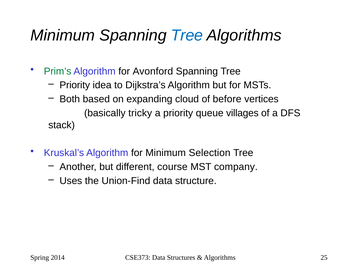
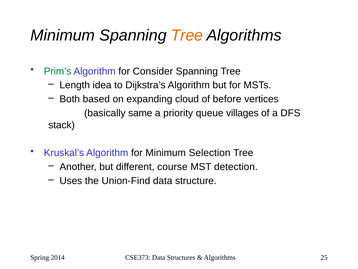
Tree at (187, 35) colour: blue -> orange
Avonford: Avonford -> Consider
Priority at (75, 85): Priority -> Length
tricky: tricky -> same
company: company -> detection
